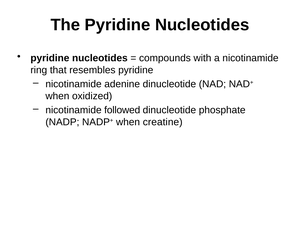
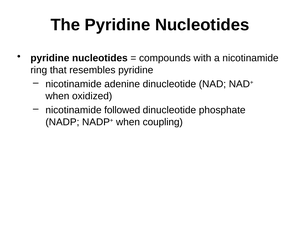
creatine: creatine -> coupling
